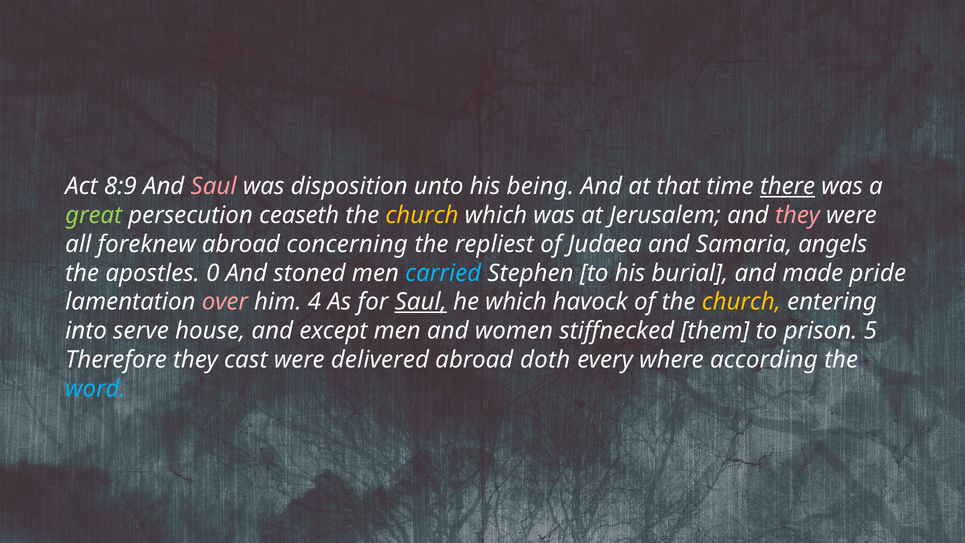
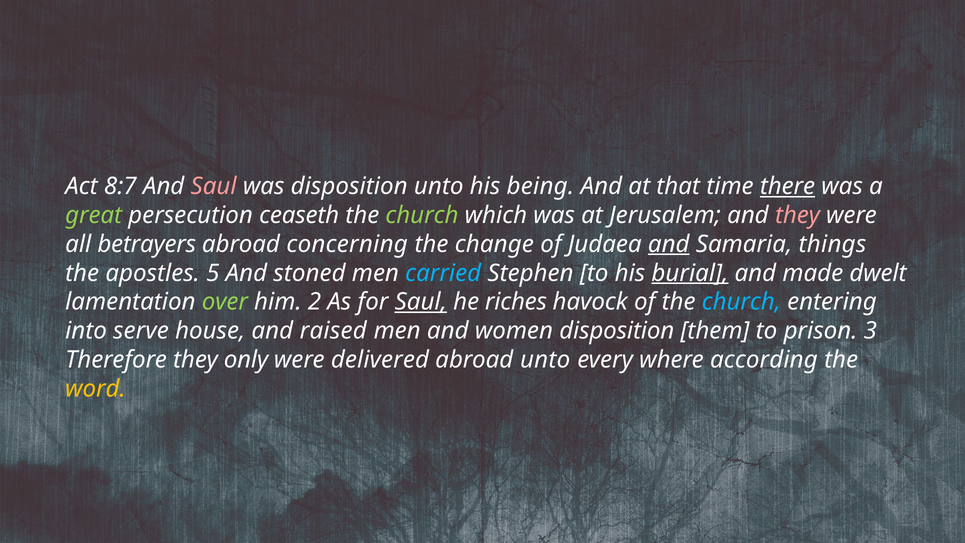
8:9: 8:9 -> 8:7
church at (422, 215) colour: yellow -> light green
foreknew: foreknew -> betrayers
repliest: repliest -> change
and at (669, 244) underline: none -> present
angels: angels -> things
0: 0 -> 5
burial underline: none -> present
pride: pride -> dwelt
over colour: pink -> light green
4: 4 -> 2
he which: which -> riches
church at (741, 302) colour: yellow -> light blue
except: except -> raised
women stiffnecked: stiffnecked -> disposition
5: 5 -> 3
cast: cast -> only
abroad doth: doth -> unto
word colour: light blue -> yellow
